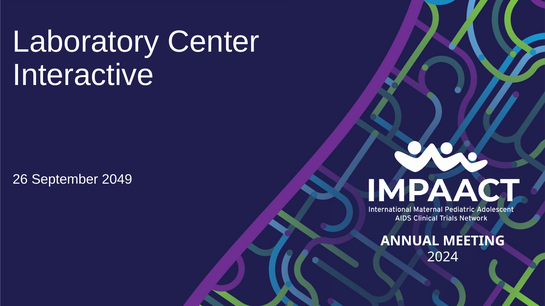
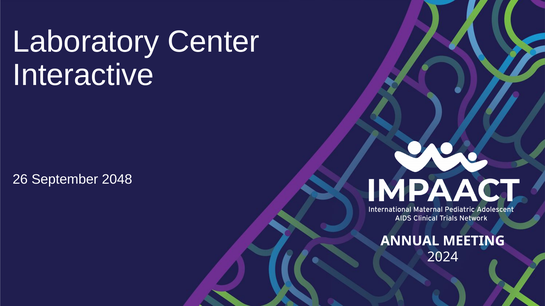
2049: 2049 -> 2048
